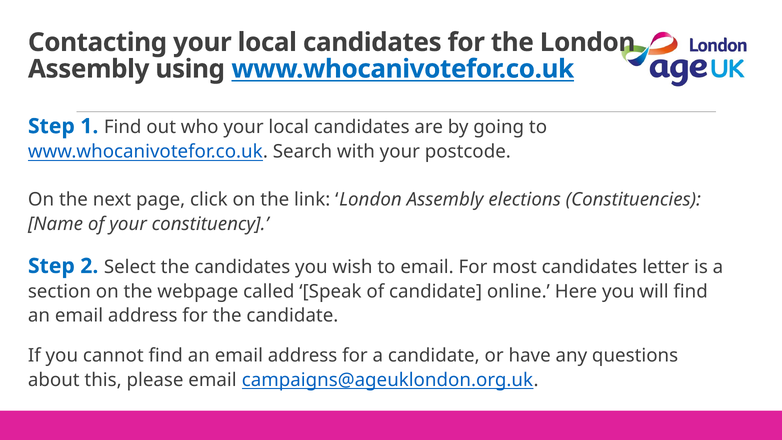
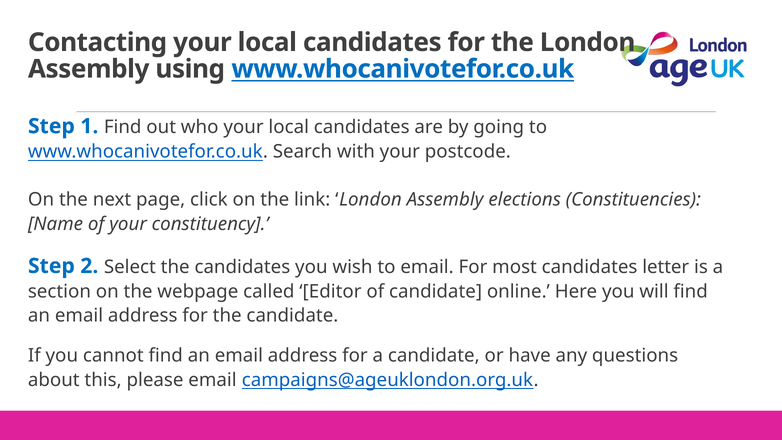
Speak: Speak -> Editor
